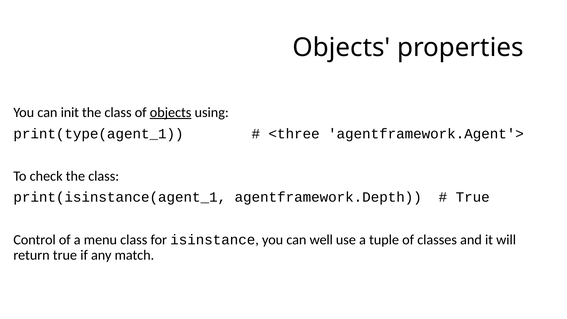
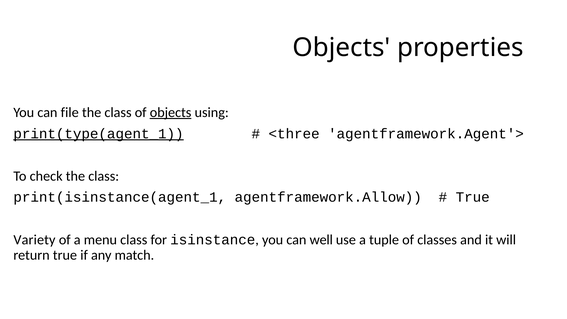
init: init -> file
print(type(agent_1 underline: none -> present
agentframework.Depth: agentframework.Depth -> agentframework.Allow
Control: Control -> Variety
